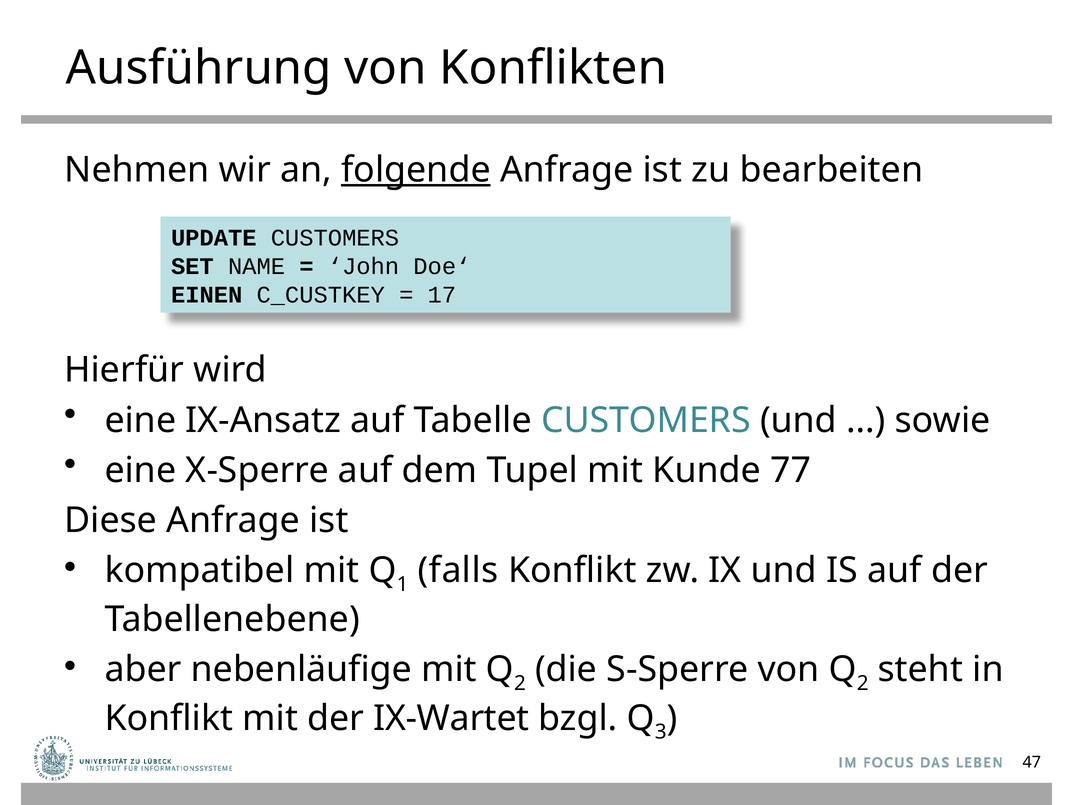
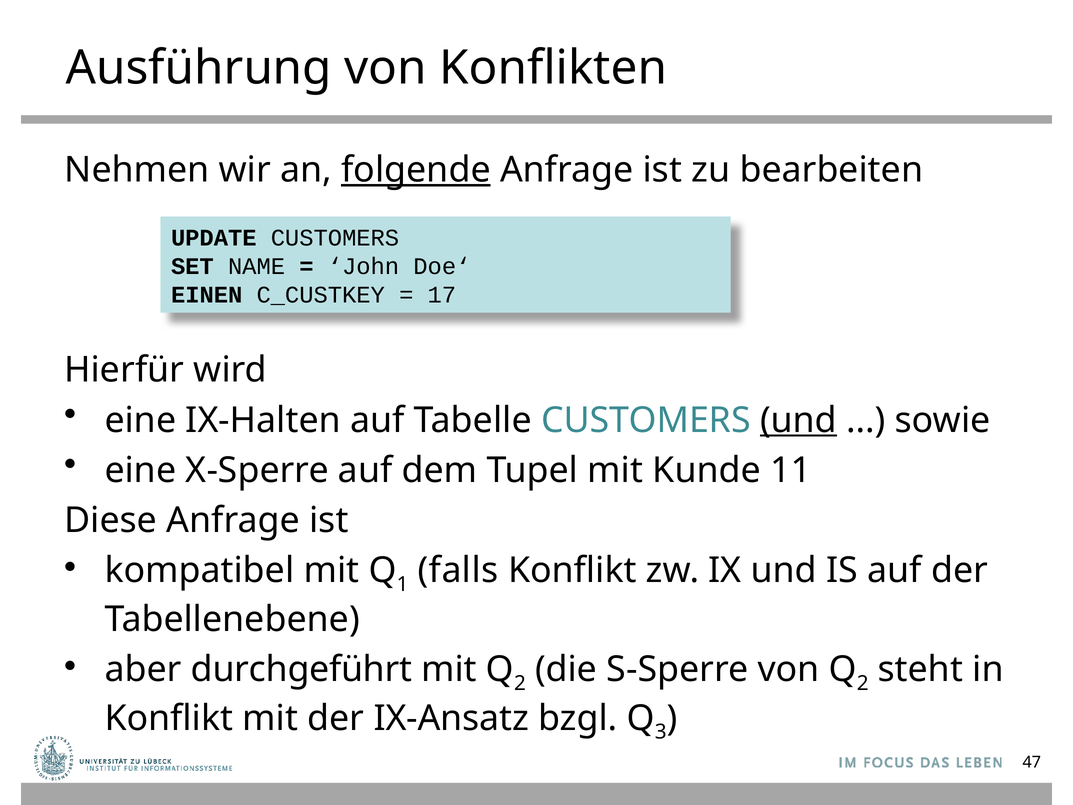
IX-Ansatz: IX-Ansatz -> IX-Halten
und at (799, 420) underline: none -> present
77: 77 -> 11
nebenläufige: nebenläufige -> durchgeführt
IX-Wartet: IX-Wartet -> IX-Ansatz
